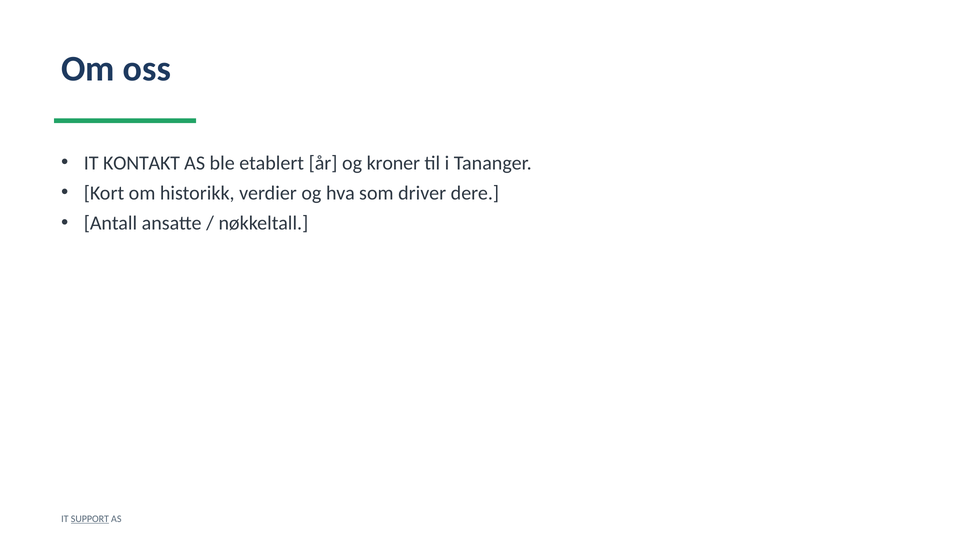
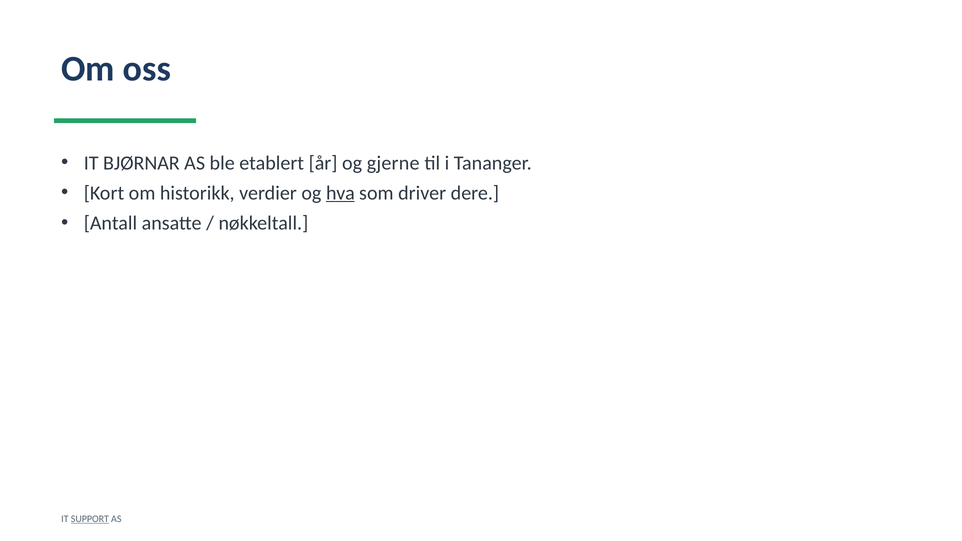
KONTAKT: KONTAKT -> BJØRNAR
kroner: kroner -> gjerne
hva underline: none -> present
